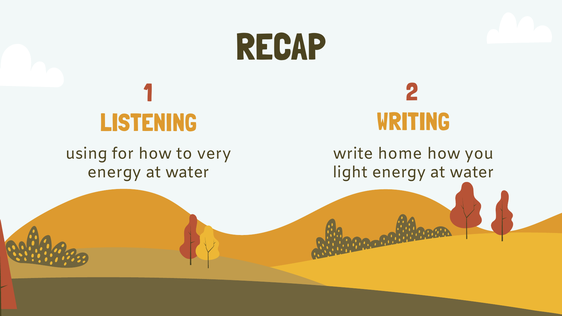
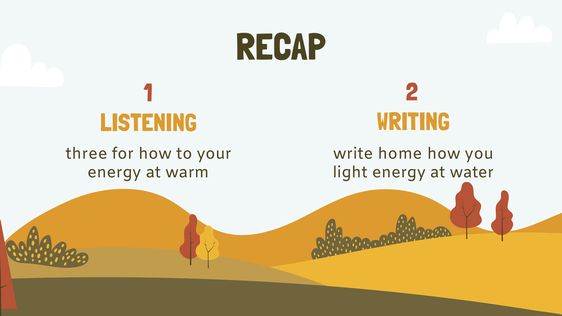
using: using -> three
very: very -> your
water at (187, 172): water -> warm
